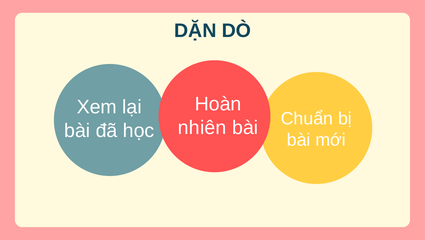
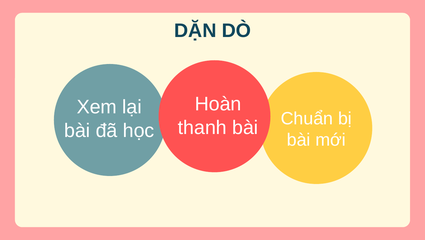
nhiên: nhiên -> thanh
